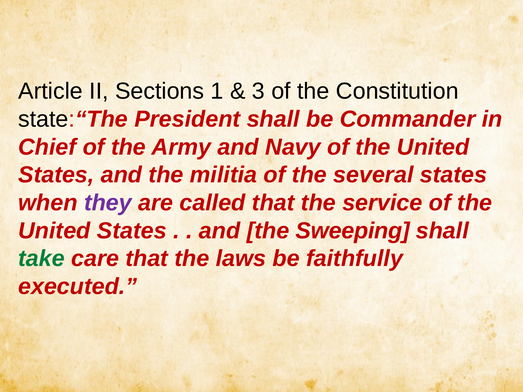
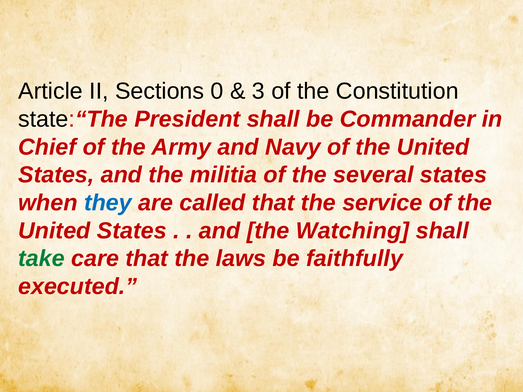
1: 1 -> 0
they colour: purple -> blue
Sweeping: Sweeping -> Watching
